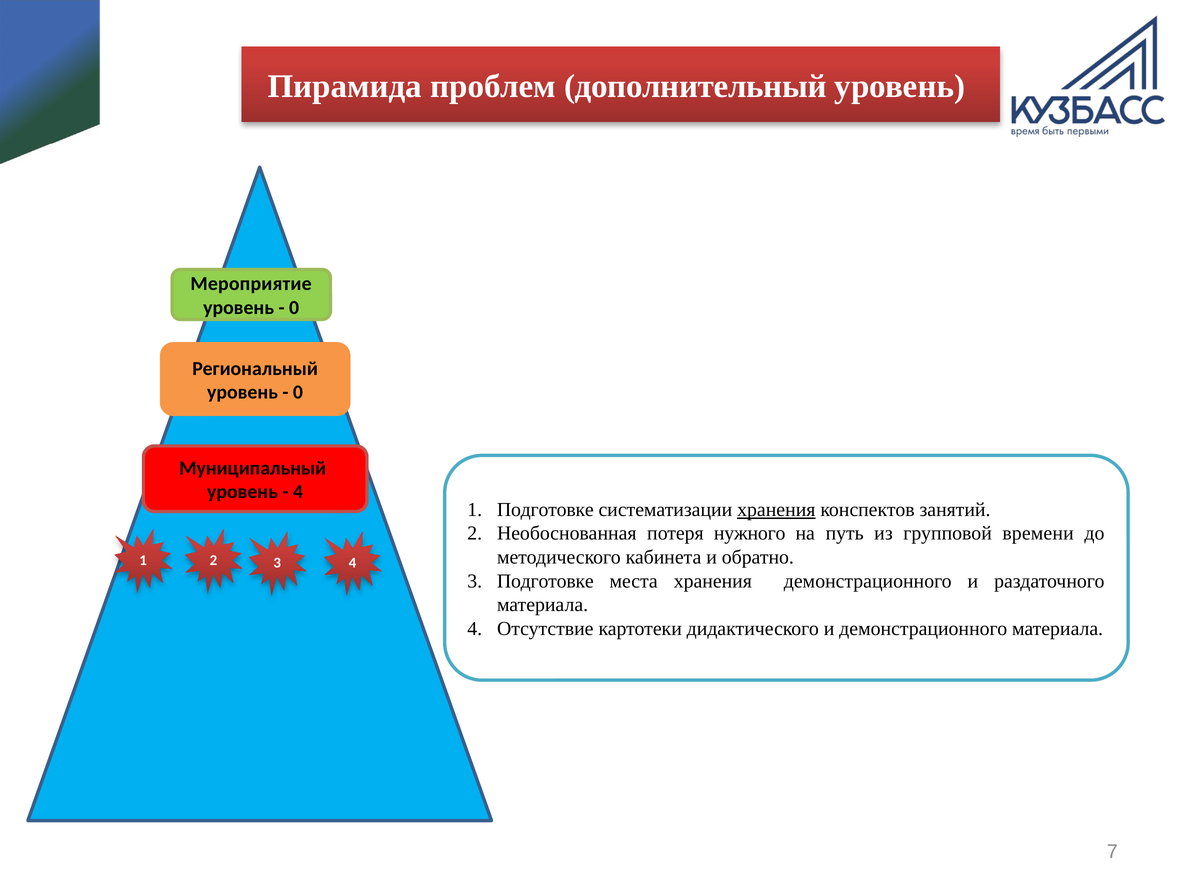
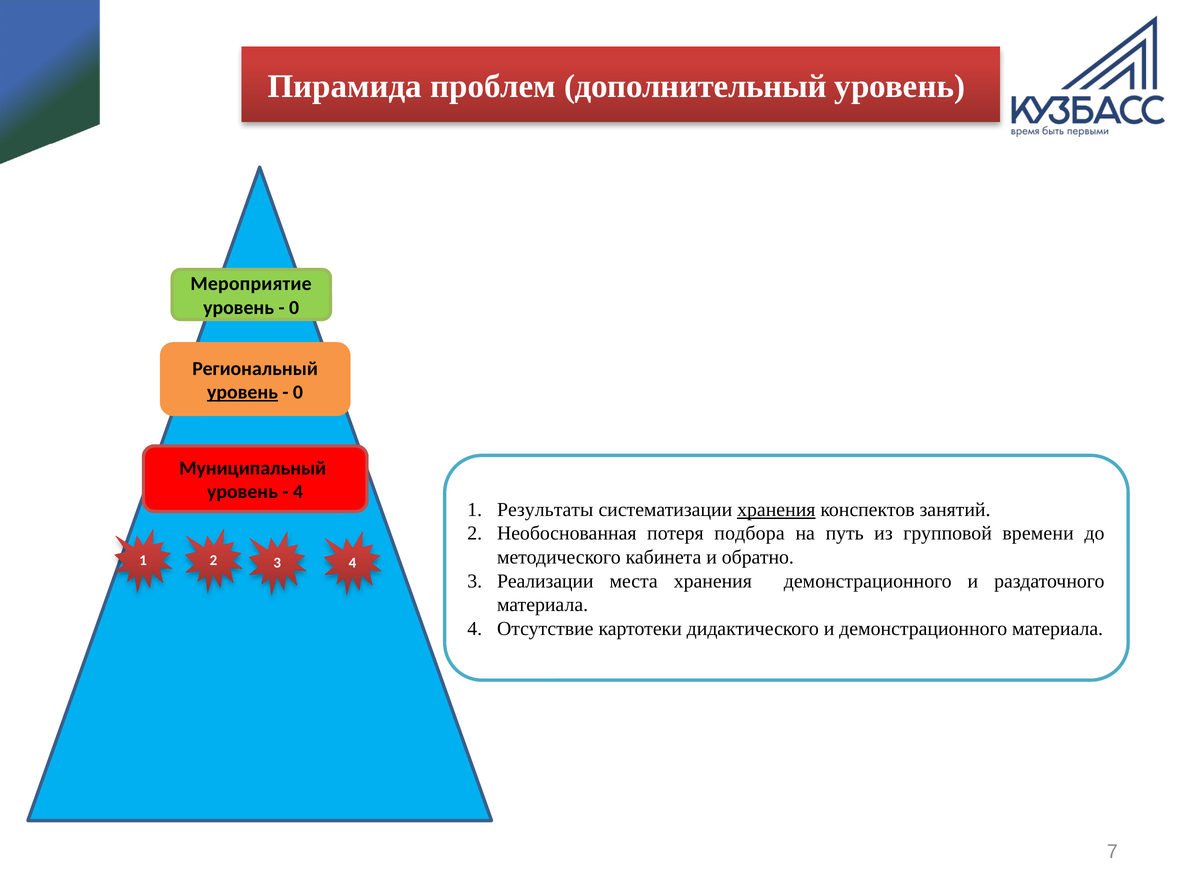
уровень at (243, 392) underline: none -> present
1 Подготовке: Подготовке -> Результаты
нужного: нужного -> подбора
3 Подготовке: Подготовке -> Реализации
